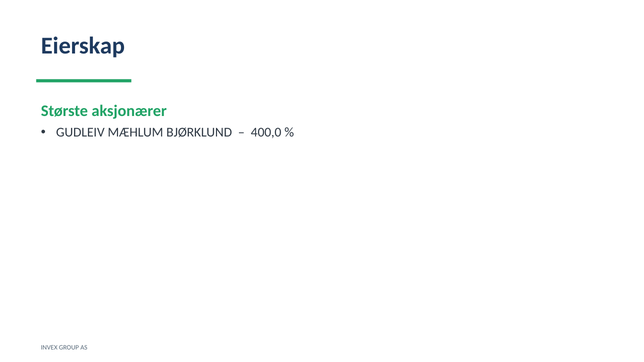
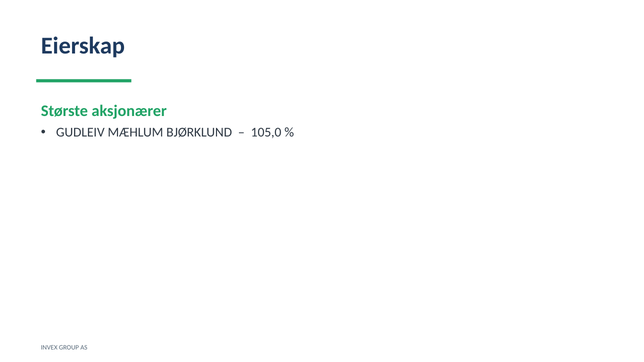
400,0: 400,0 -> 105,0
